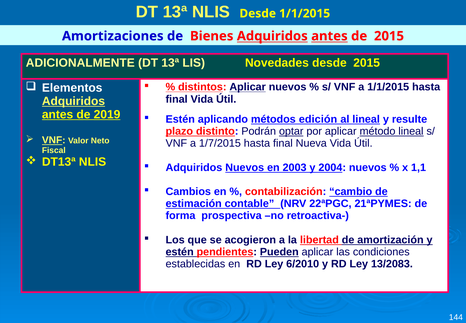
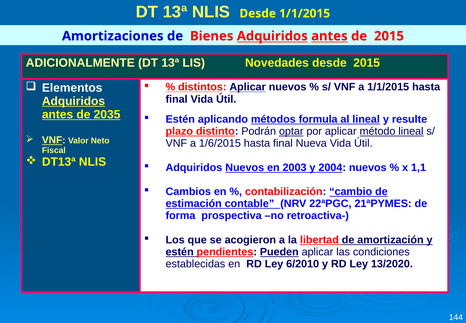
2019: 2019 -> 2035
edición: edición -> formula
1/7/2015: 1/7/2015 -> 1/6/2015
13/2083: 13/2083 -> 13/2020
